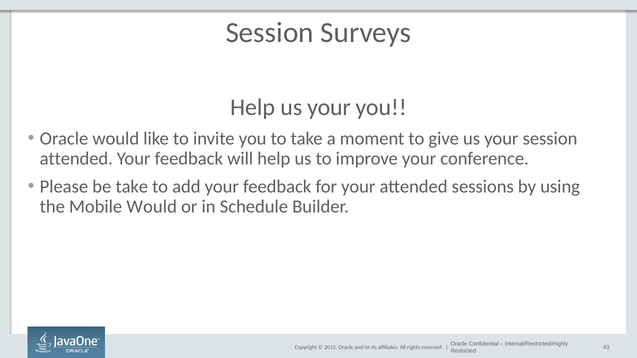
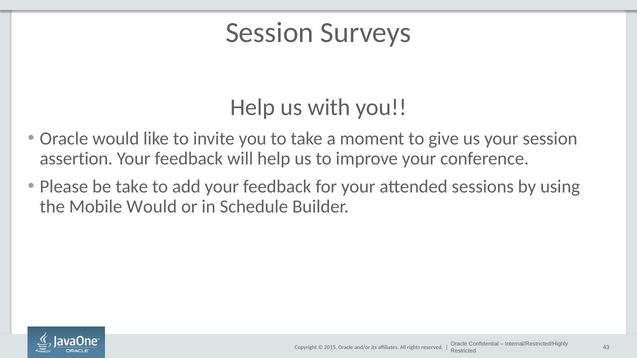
Help us your: your -> with
attended at (76, 159): attended -> assertion
